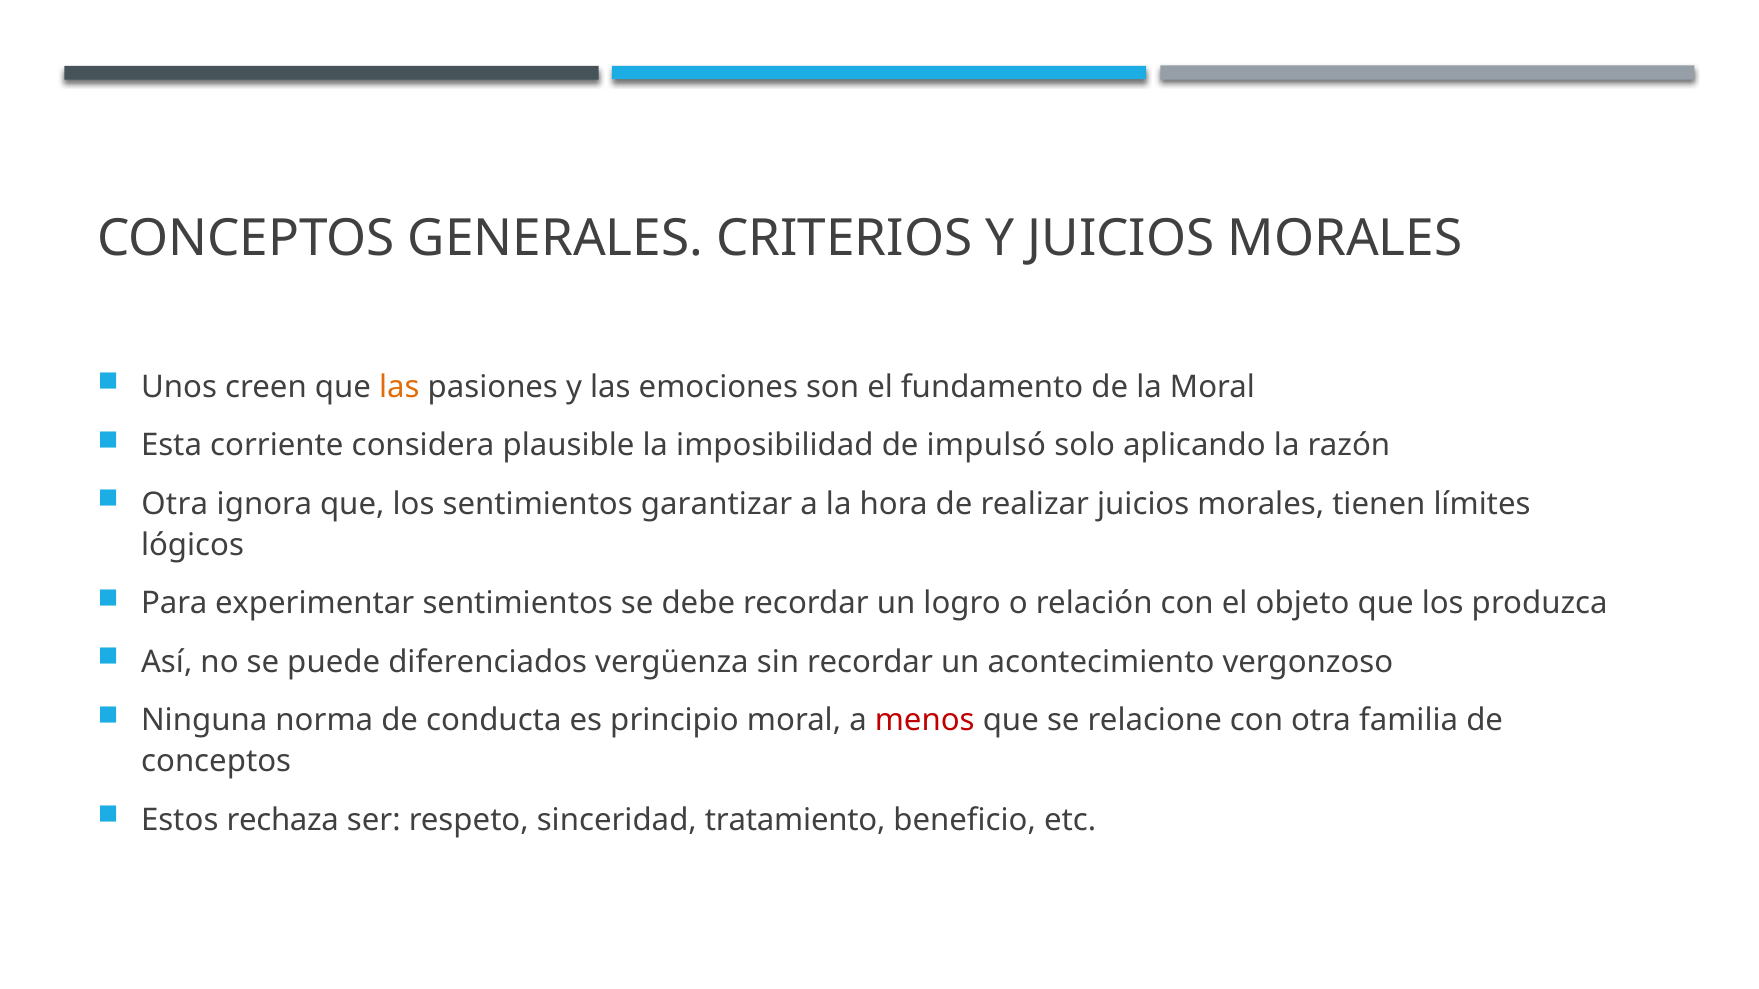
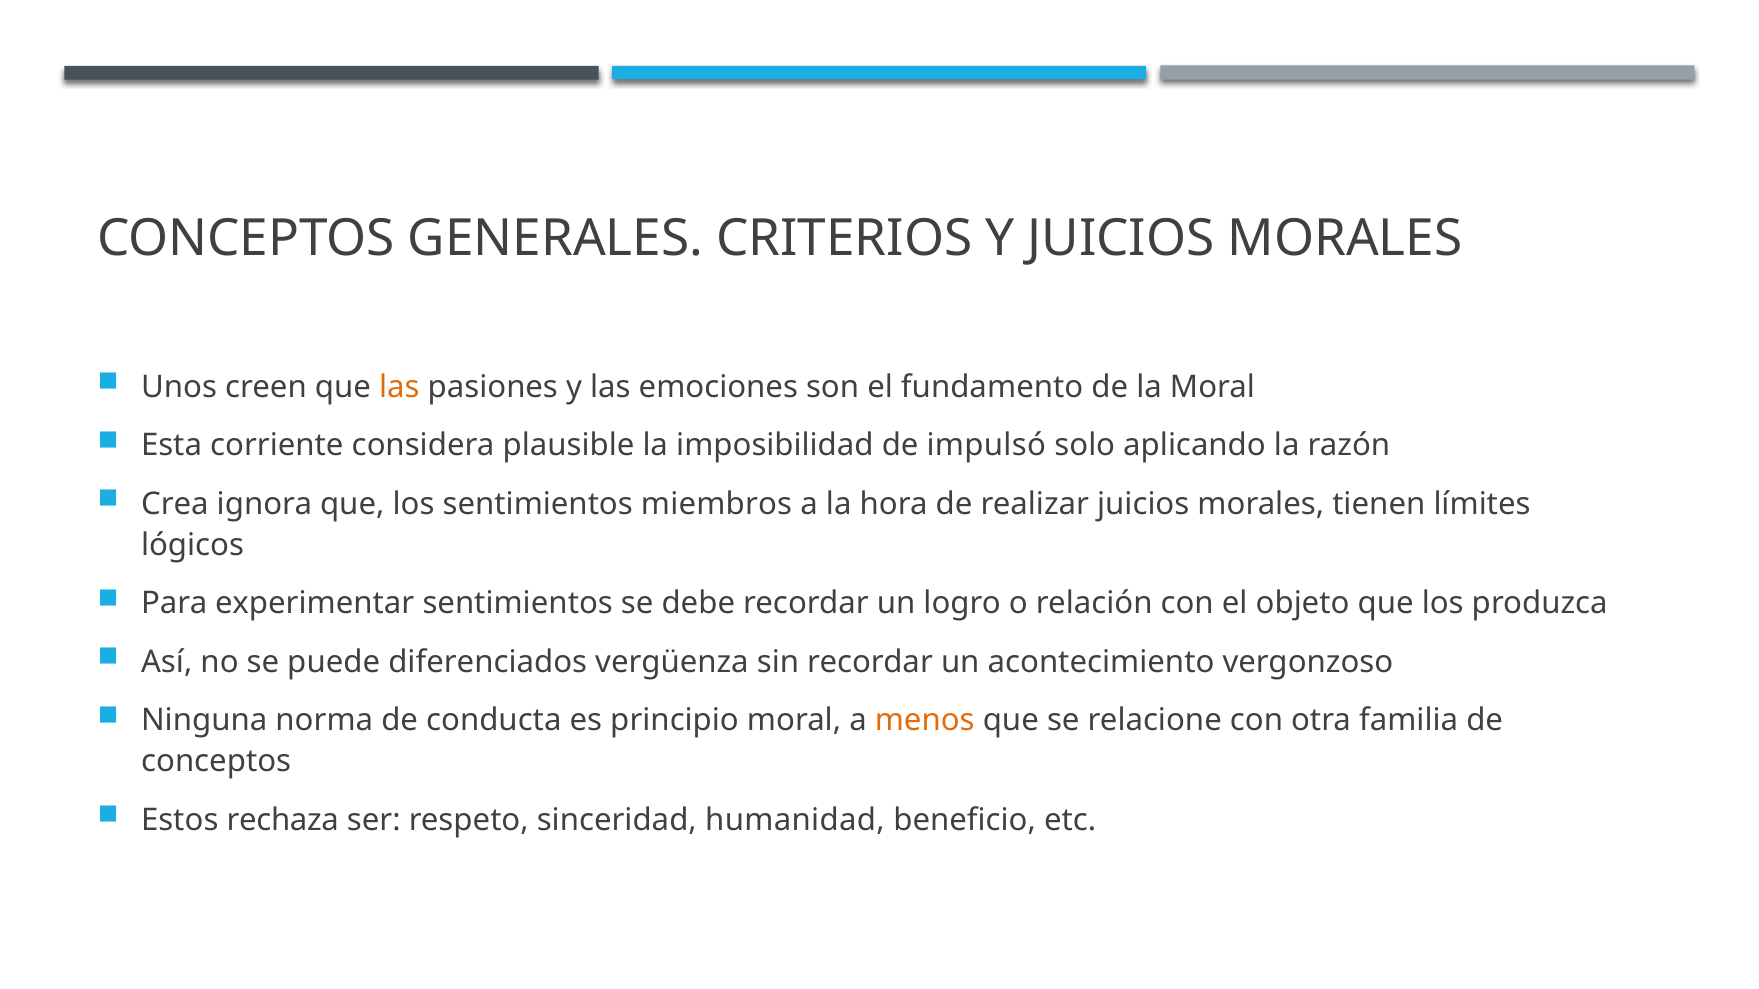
Otra at (175, 504): Otra -> Crea
garantizar: garantizar -> miembros
menos colour: red -> orange
tratamiento: tratamiento -> humanidad
